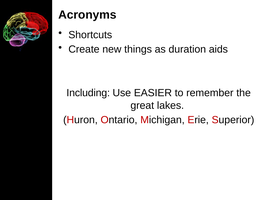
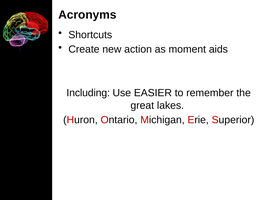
things: things -> action
duration: duration -> moment
